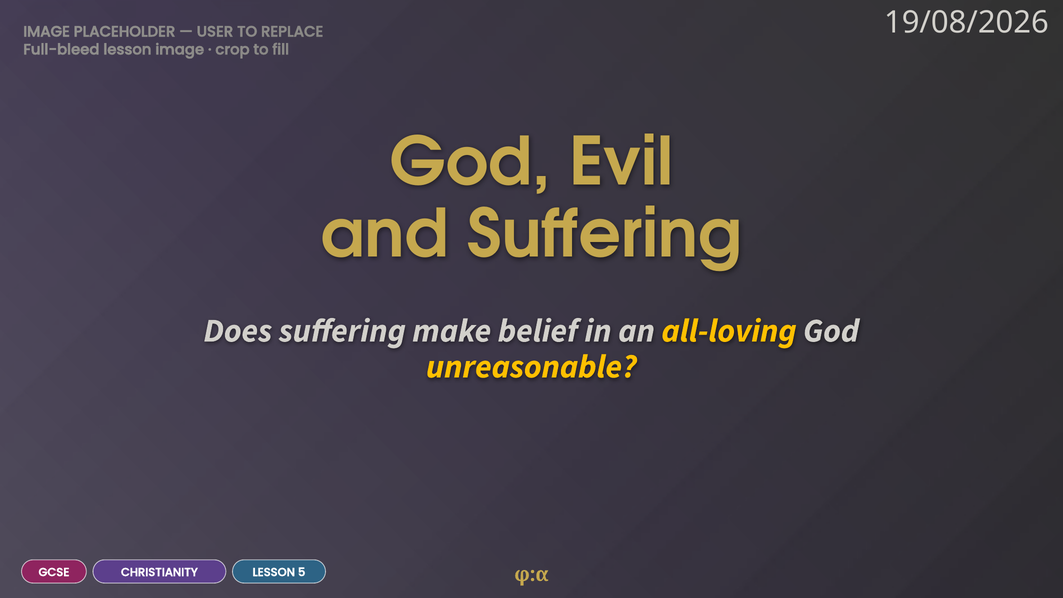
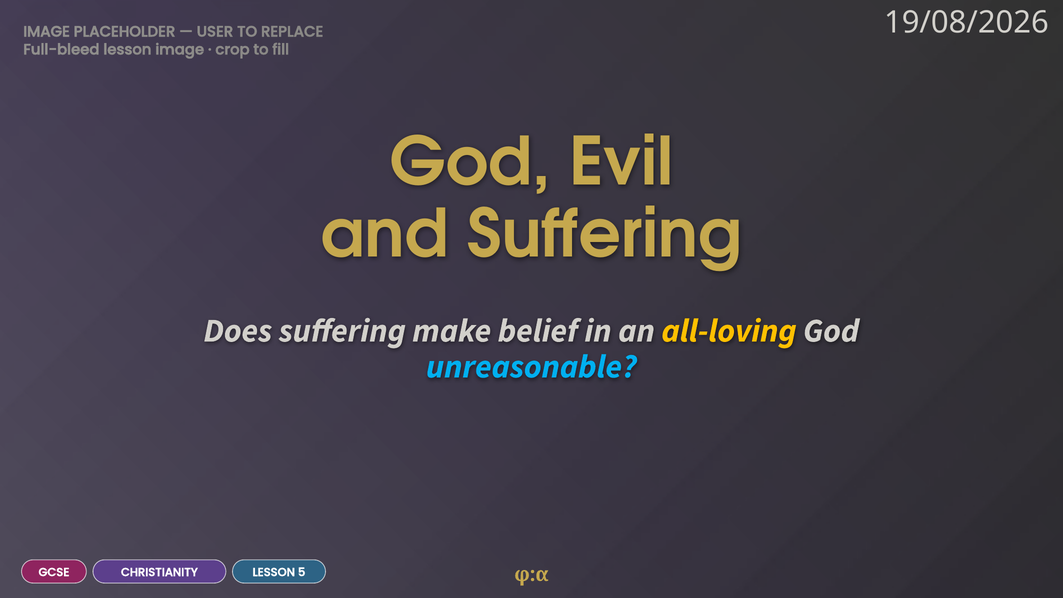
unreasonable colour: yellow -> light blue
